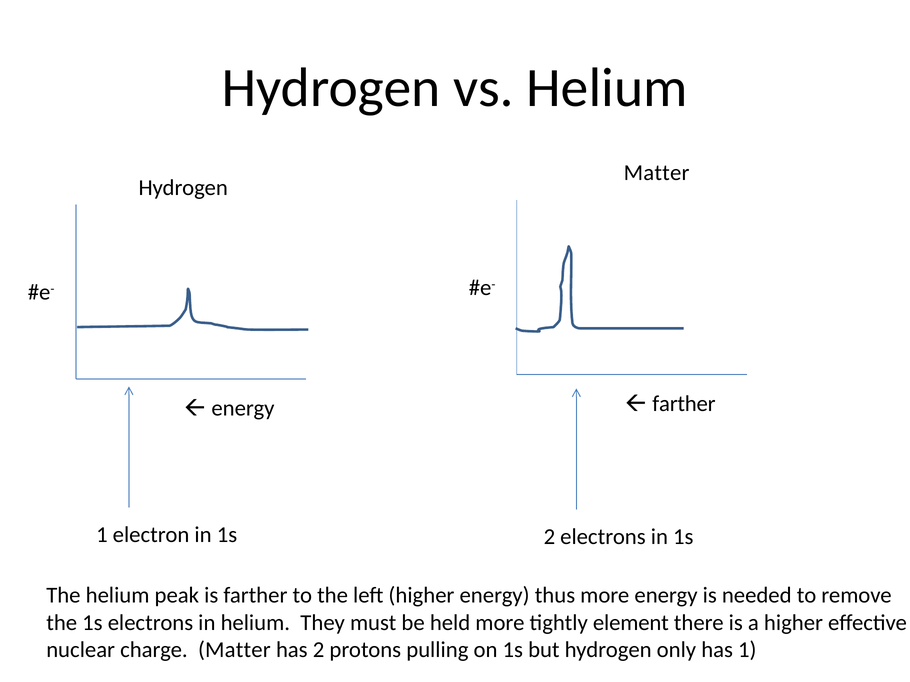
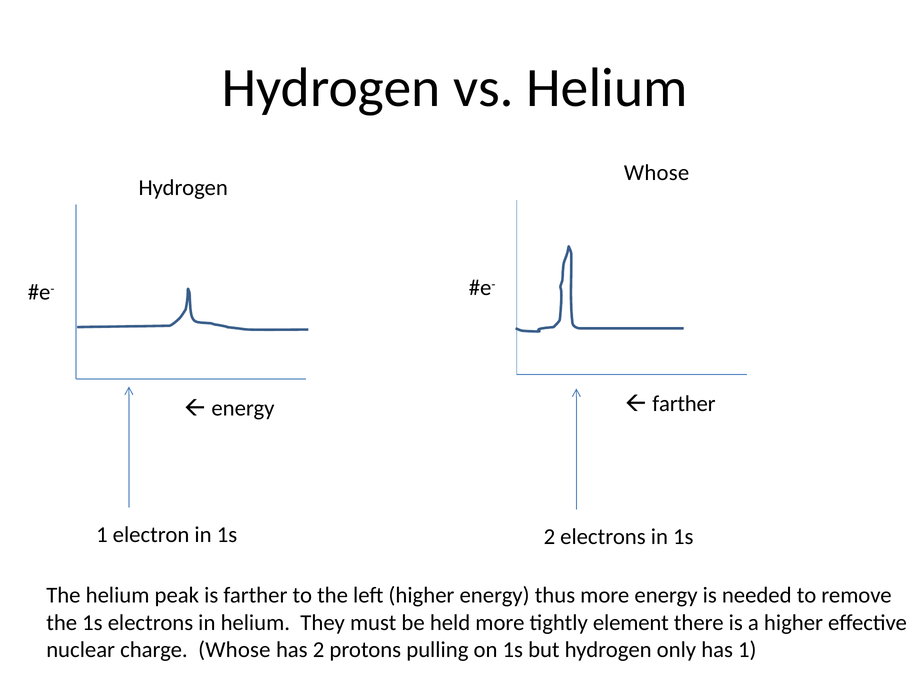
Matter at (657, 173): Matter -> Whose
charge Matter: Matter -> Whose
